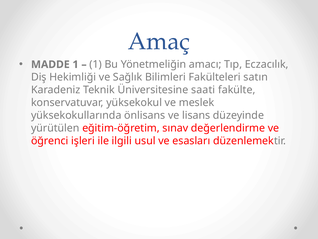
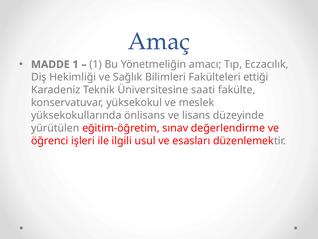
satın: satın -> ettiği
